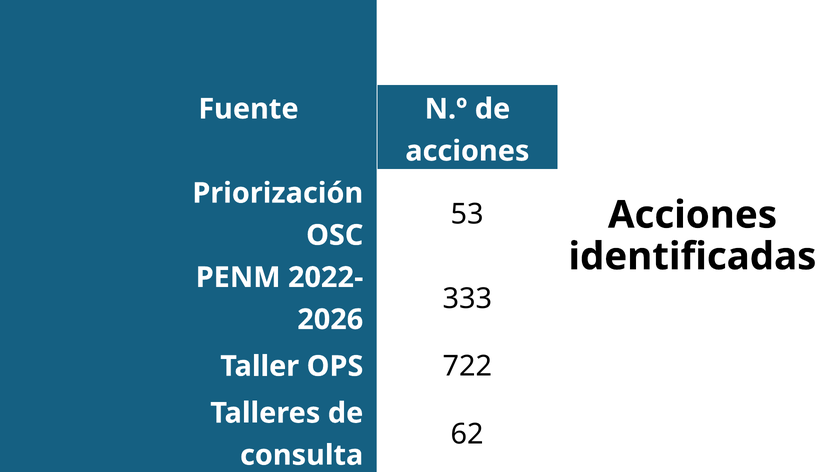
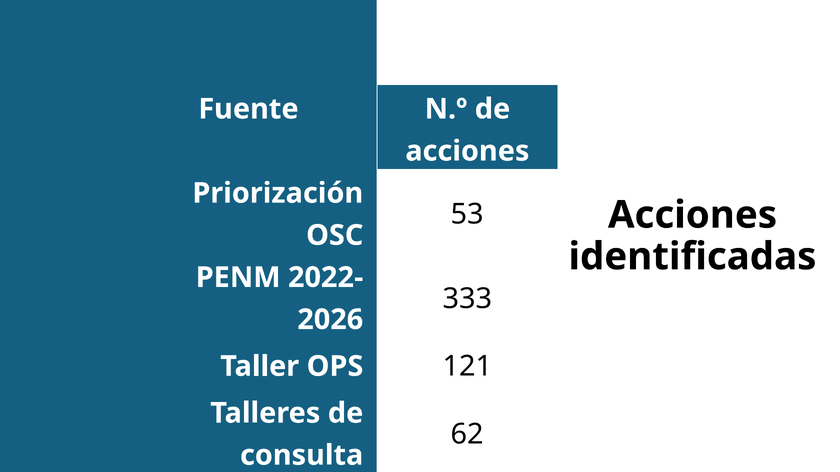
722: 722 -> 121
